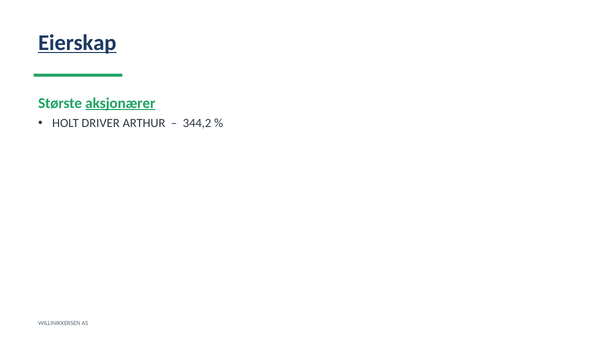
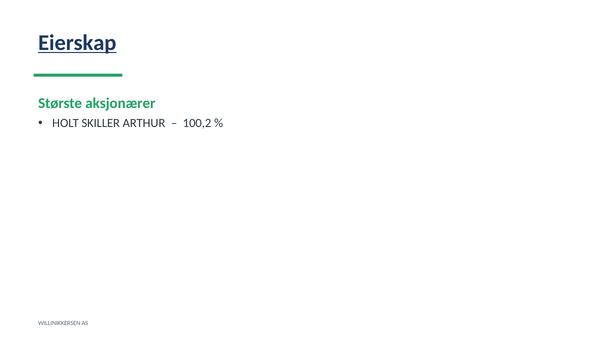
aksjonærer underline: present -> none
DRIVER: DRIVER -> SKILLER
344,2: 344,2 -> 100,2
